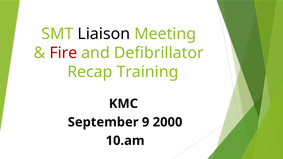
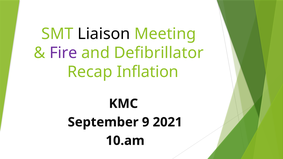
Fire colour: red -> purple
Training: Training -> Inflation
2000: 2000 -> 2021
